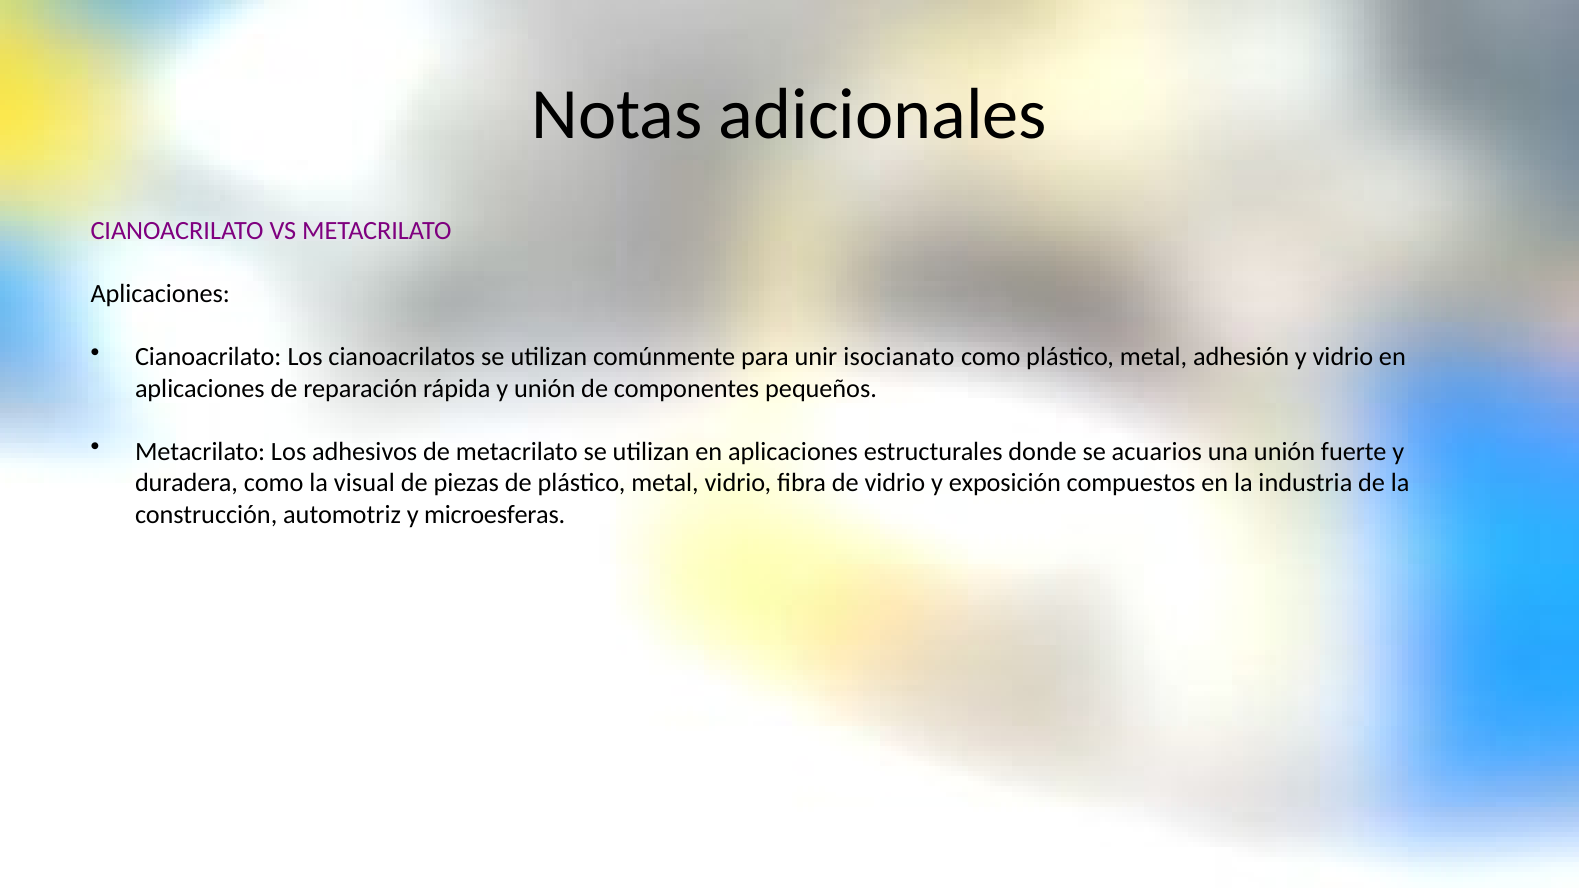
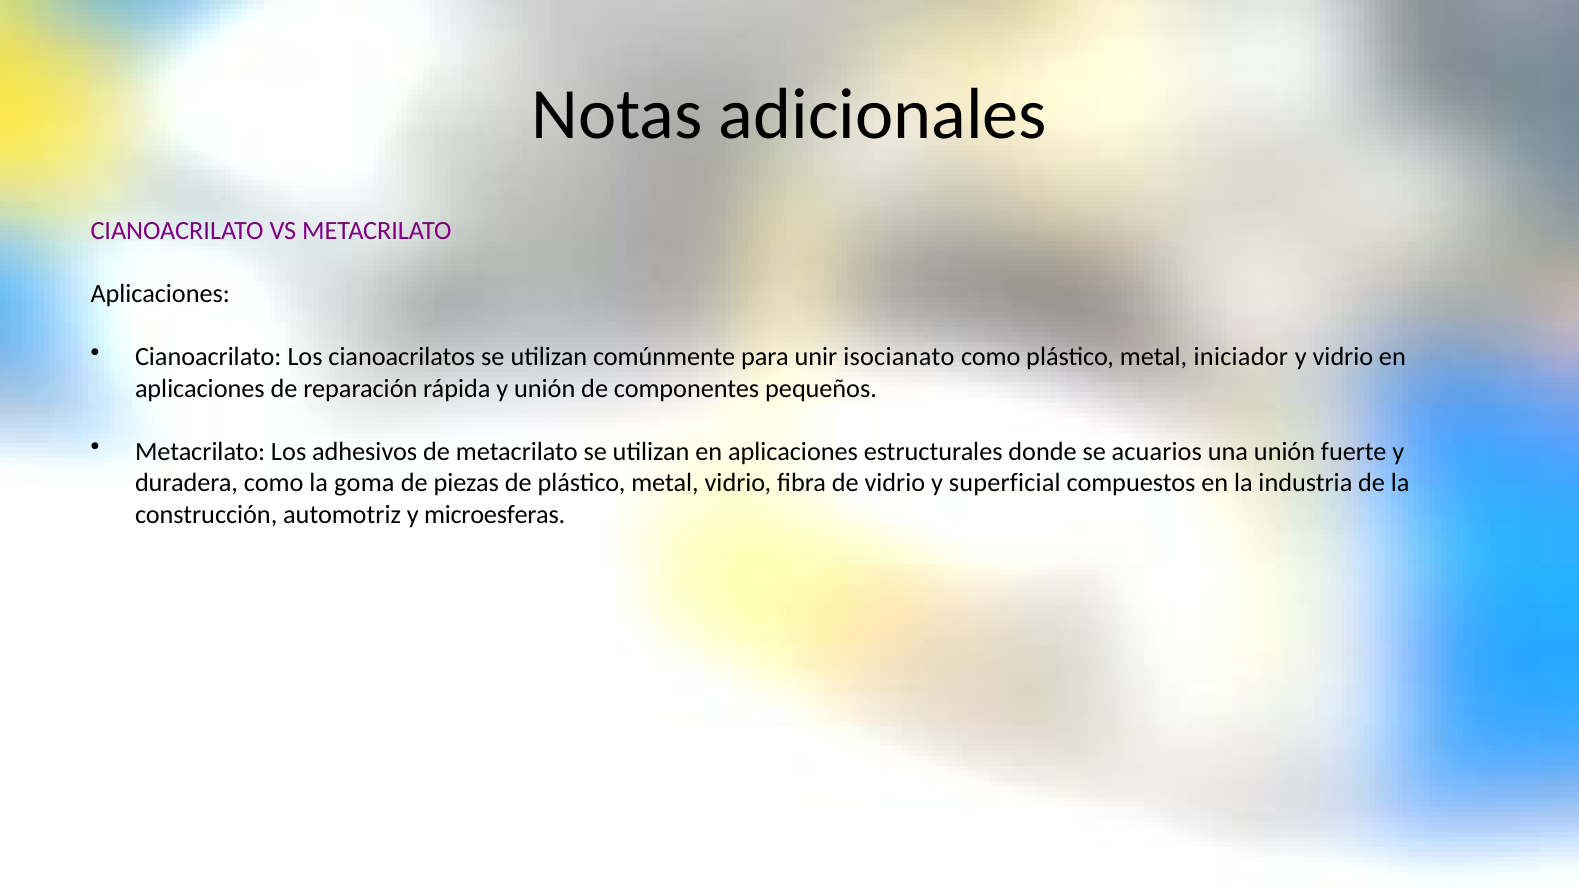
adhesión: adhesión -> iniciador
visual: visual -> goma
exposición: exposición -> superficial
